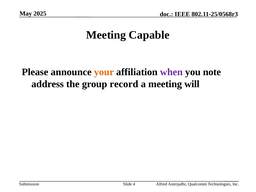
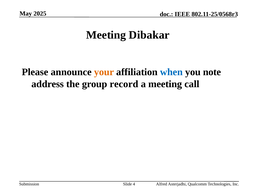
Capable: Capable -> Dibakar
when colour: purple -> blue
will: will -> call
